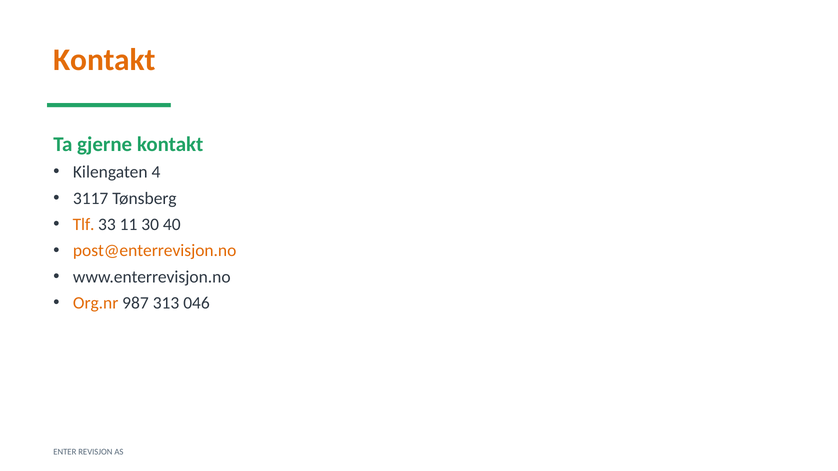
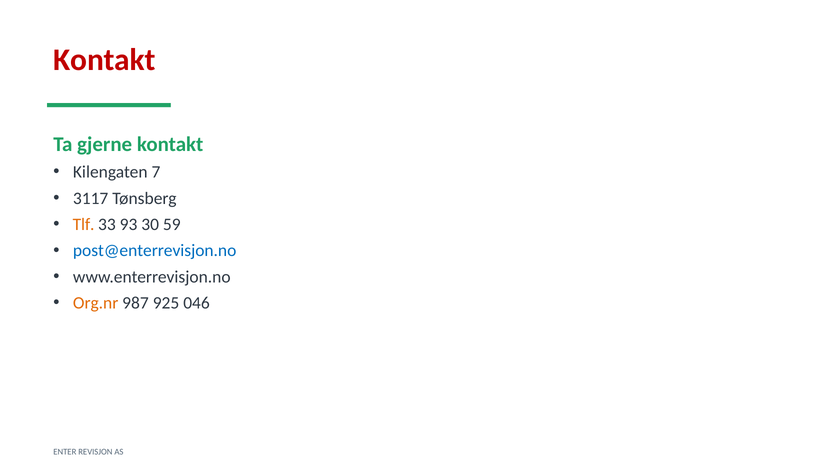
Kontakt at (104, 60) colour: orange -> red
4: 4 -> 7
11: 11 -> 93
40: 40 -> 59
post@enterrevisjon.no colour: orange -> blue
313: 313 -> 925
